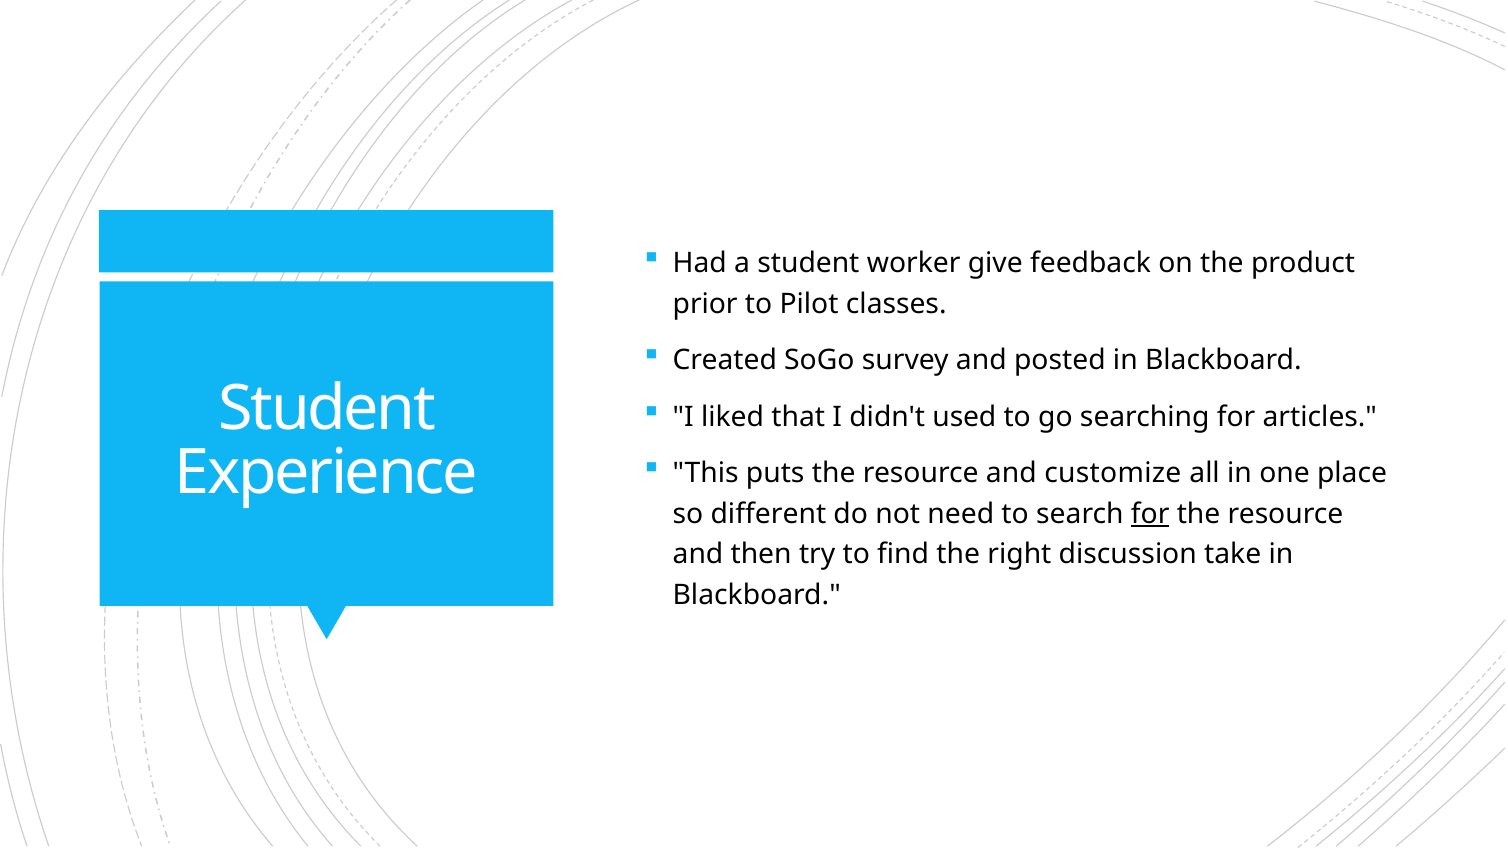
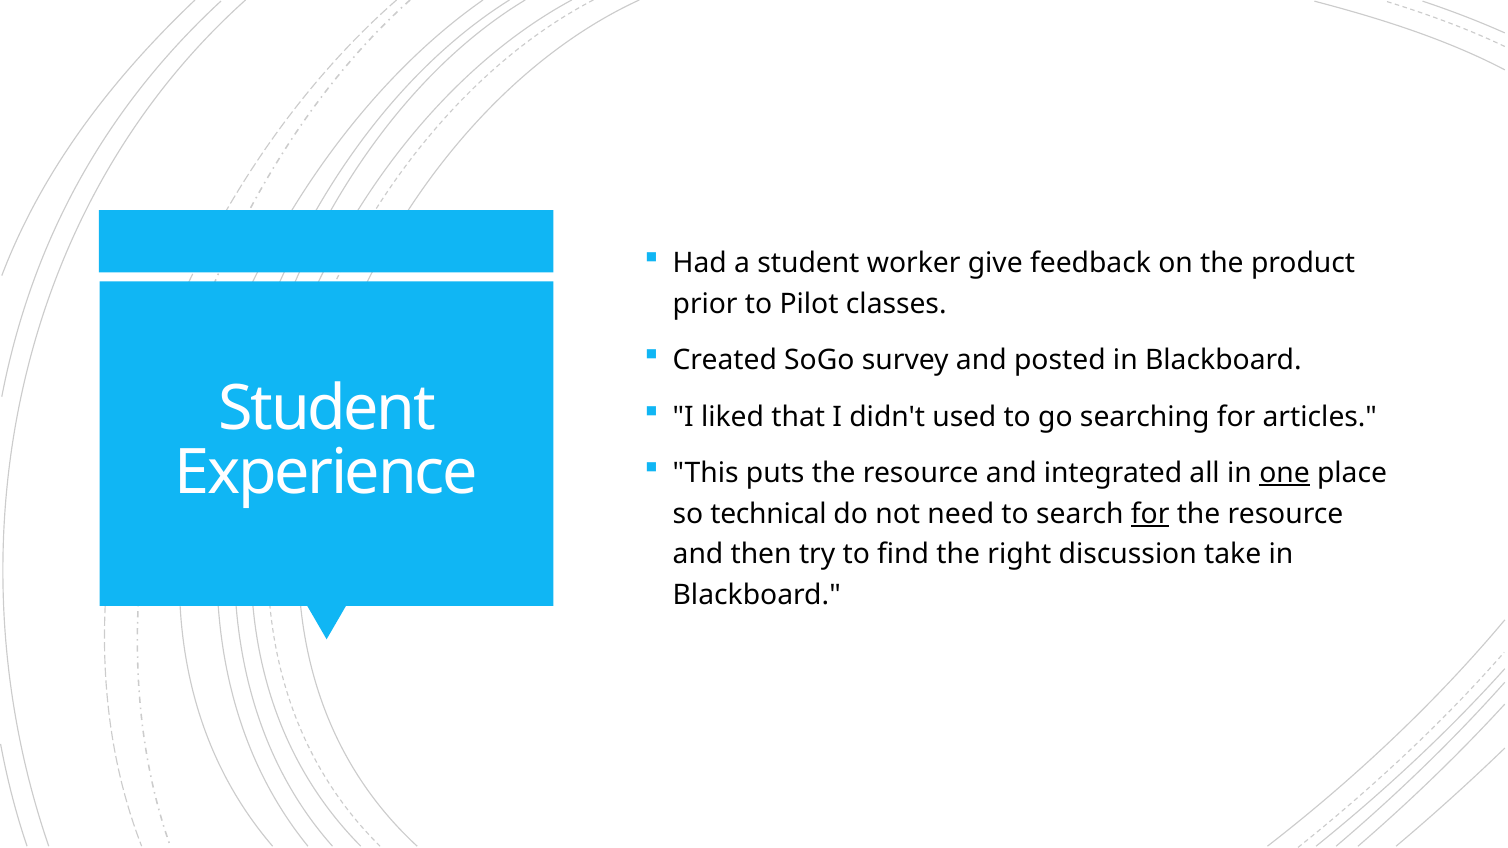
customize: customize -> integrated
one underline: none -> present
different: different -> technical
